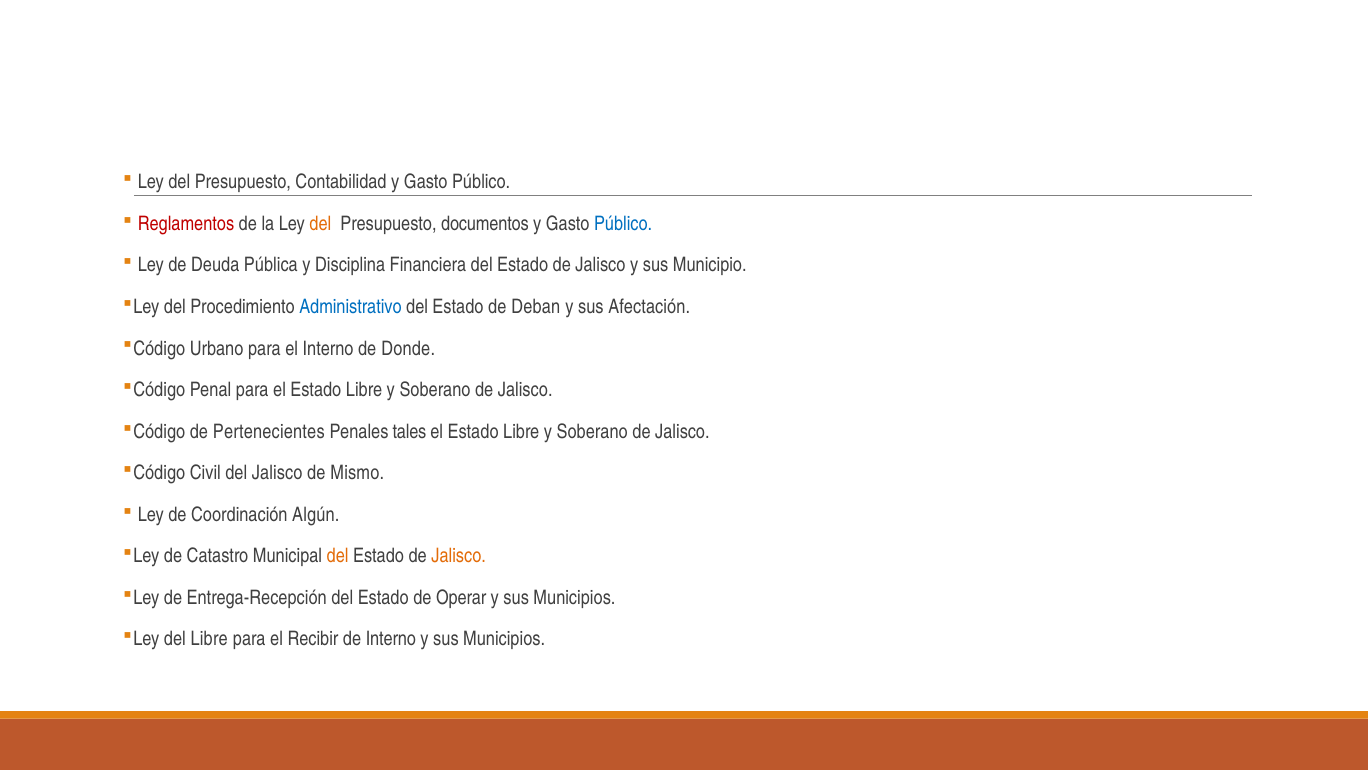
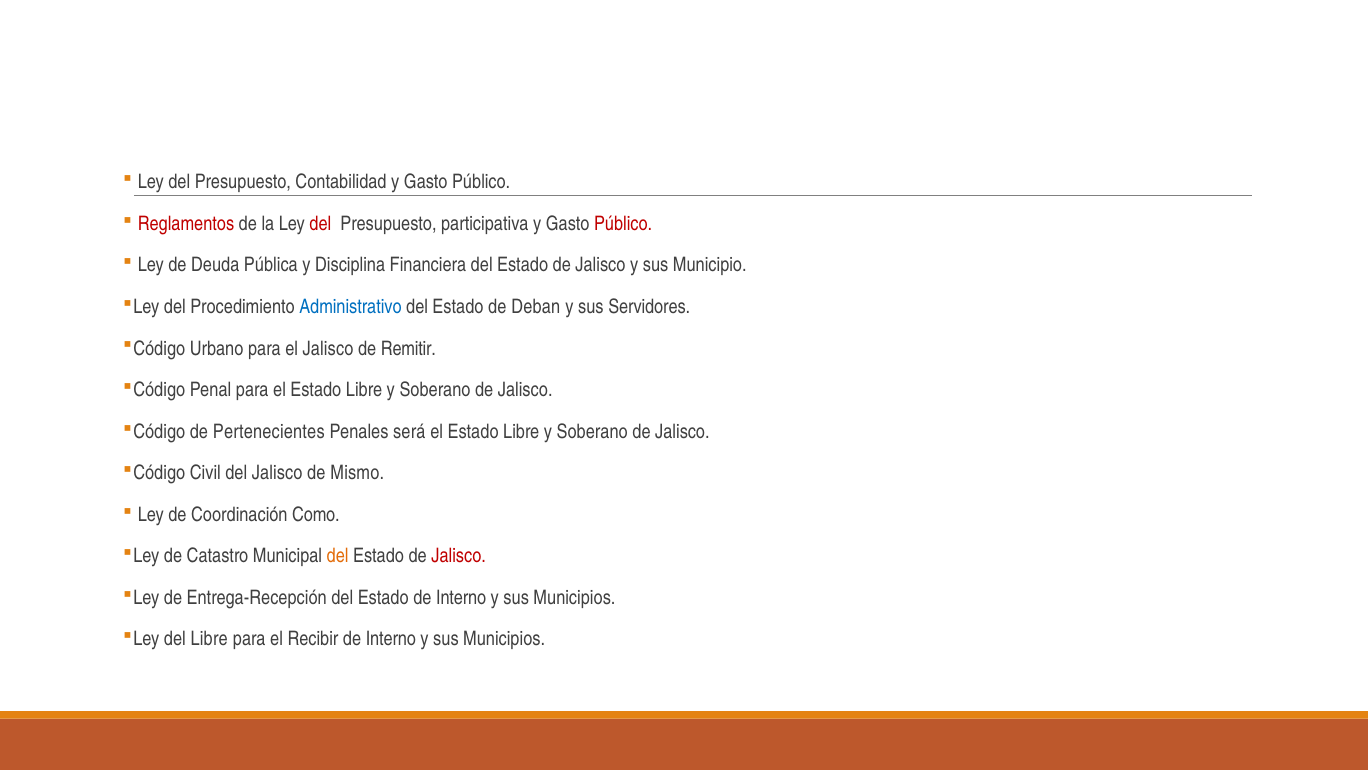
del at (320, 224) colour: orange -> red
documentos: documentos -> participativa
Público at (623, 224) colour: blue -> red
Afectación: Afectación -> Servidores
el Interno: Interno -> Jalisco
Donde: Donde -> Remitir
tales: tales -> será
Algún: Algún -> Como
Jalisco at (459, 556) colour: orange -> red
Estado de Operar: Operar -> Interno
